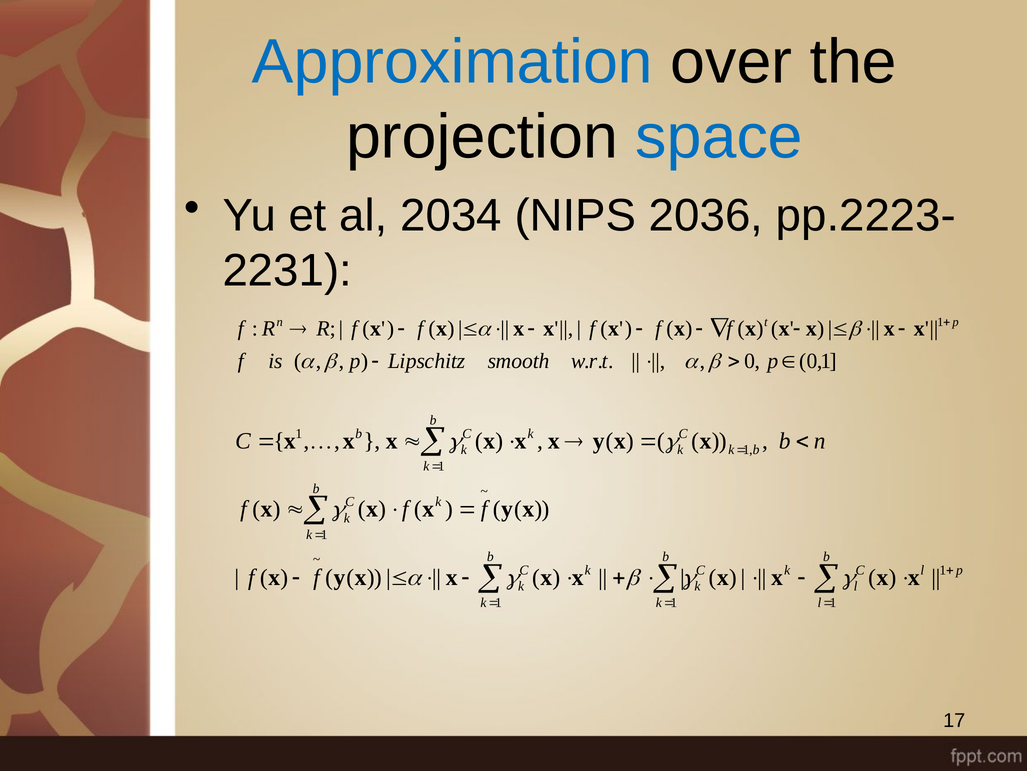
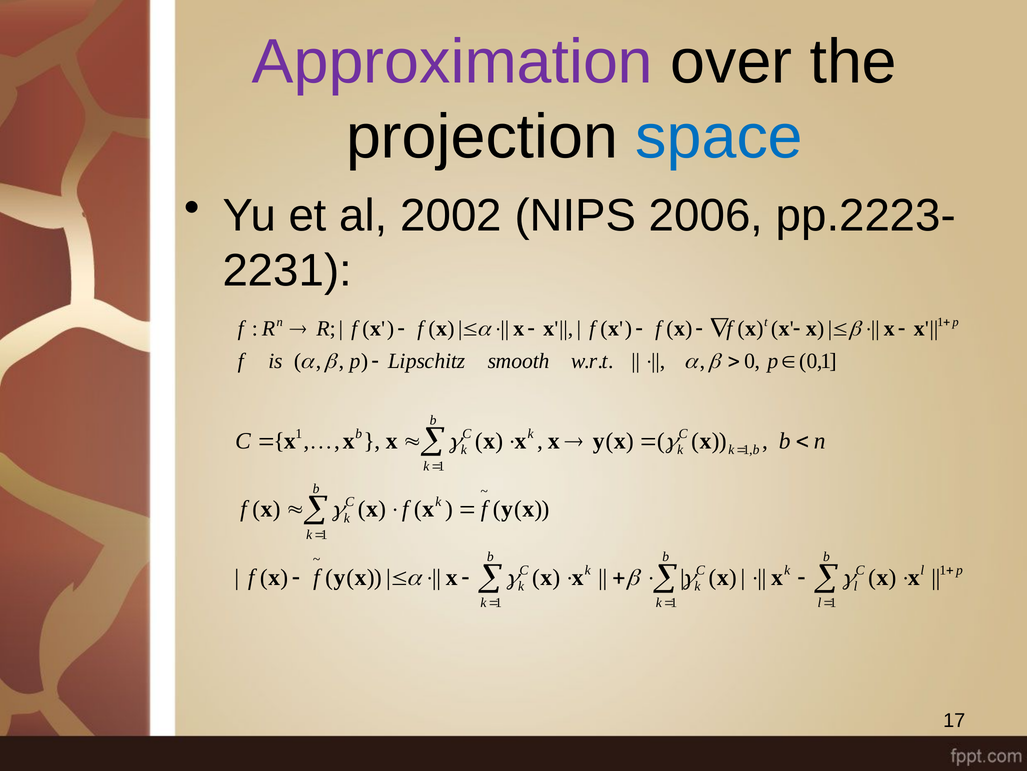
Approximation colour: blue -> purple
2034: 2034 -> 2002
2036: 2036 -> 2006
